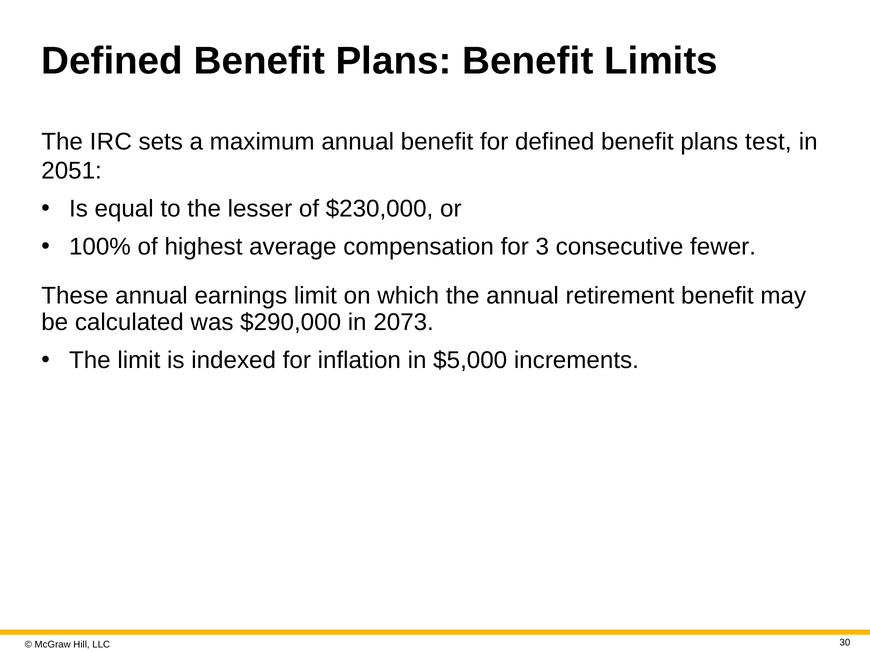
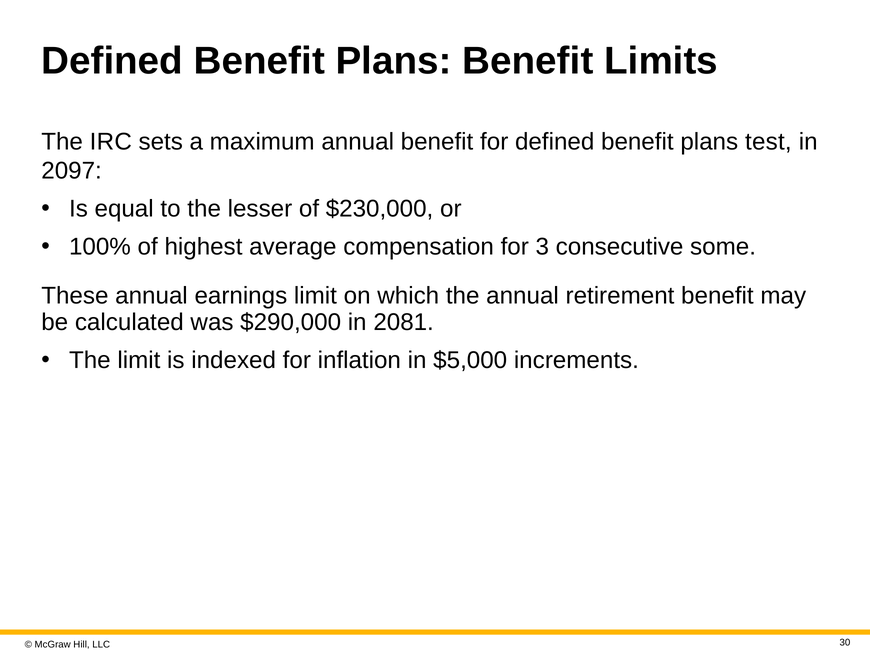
2051: 2051 -> 2097
fewer: fewer -> some
2073: 2073 -> 2081
